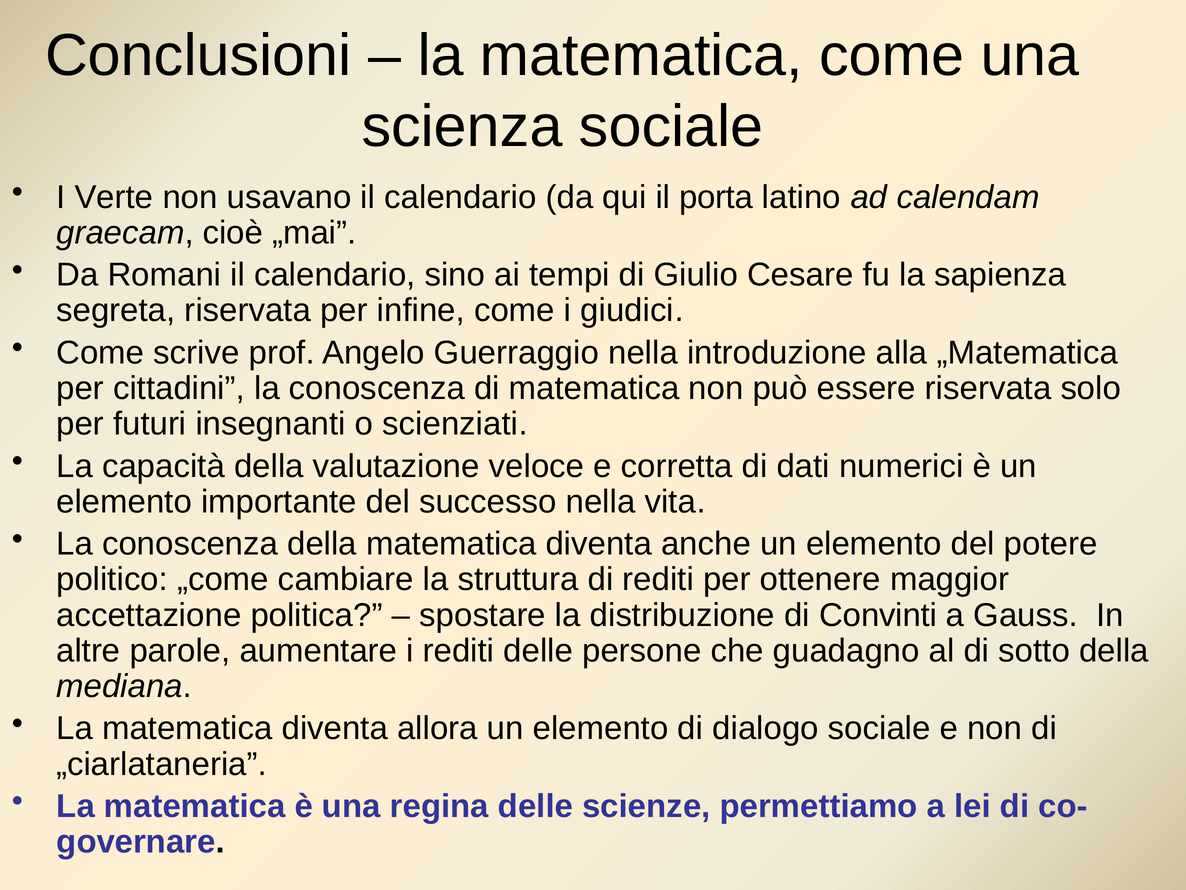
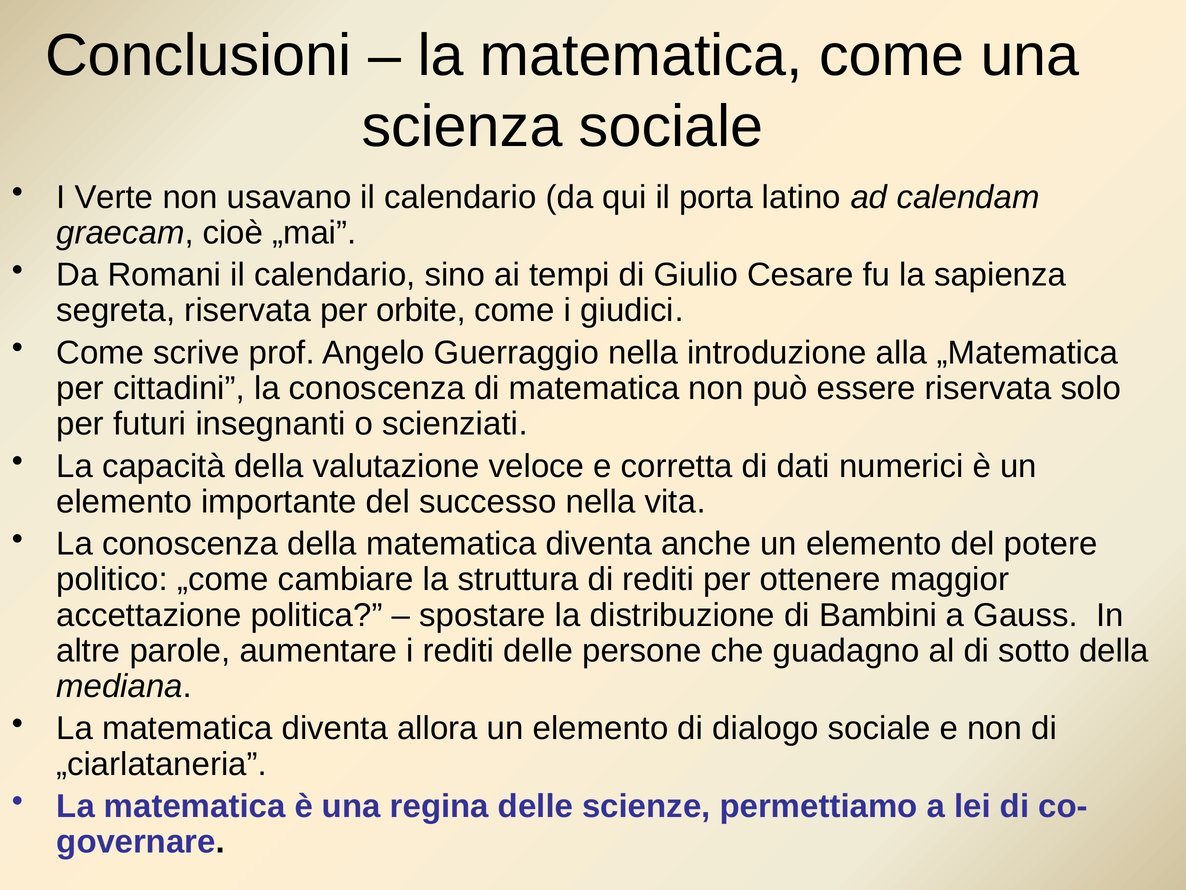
infine: infine -> orbite
Convinti: Convinti -> Bambini
